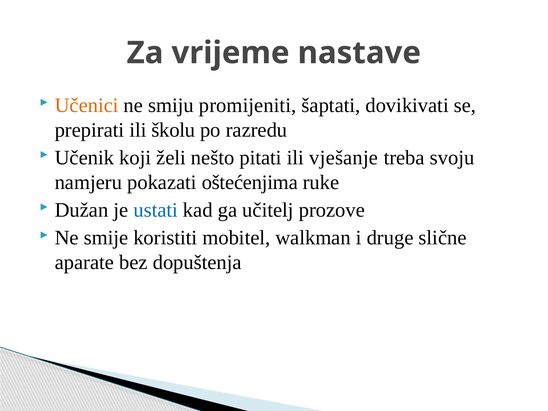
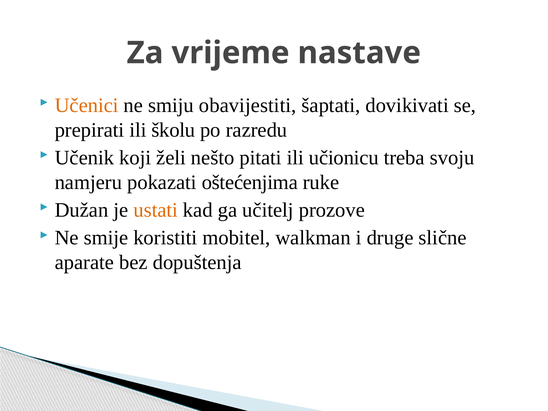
promijeniti: promijeniti -> obavijestiti
vješanje: vješanje -> učionicu
ustati colour: blue -> orange
